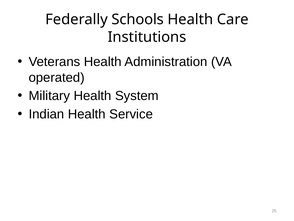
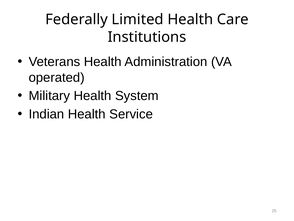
Schools: Schools -> Limited
